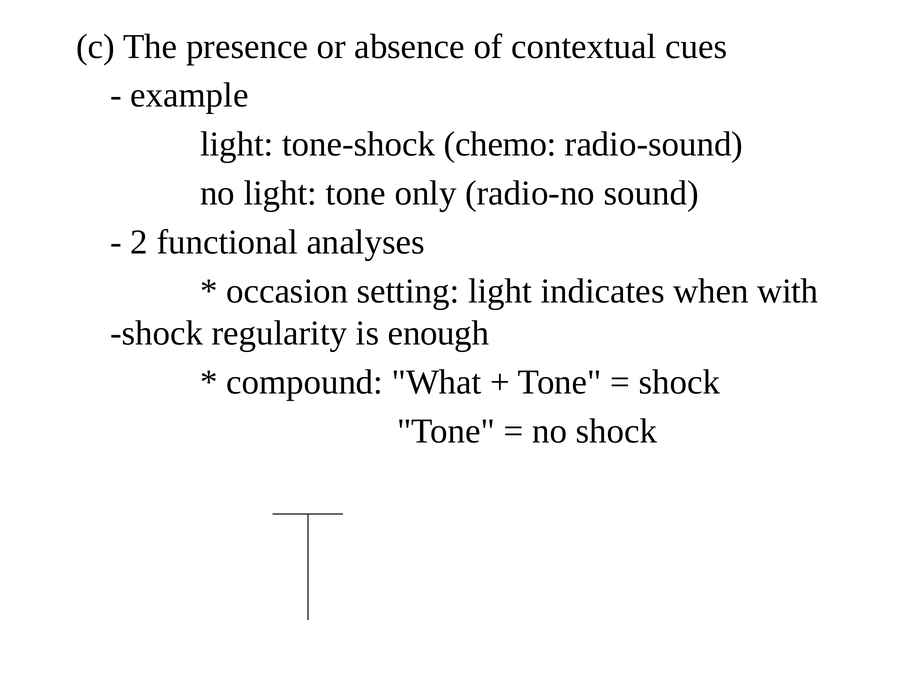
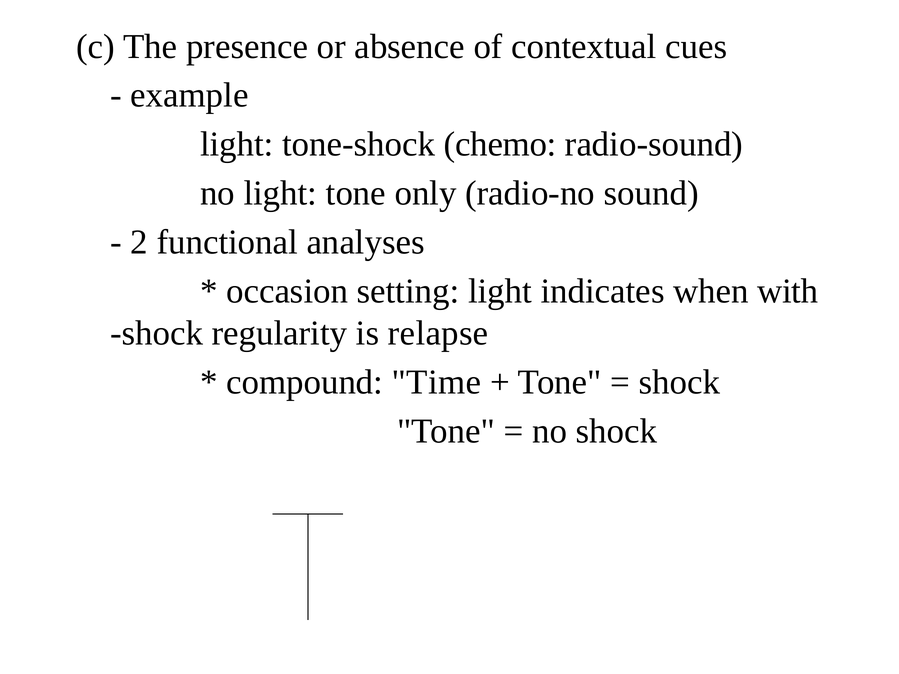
enough: enough -> relapse
What: What -> Time
